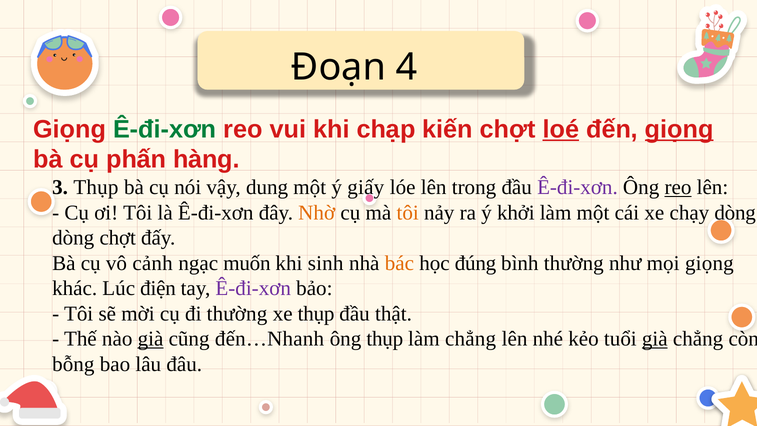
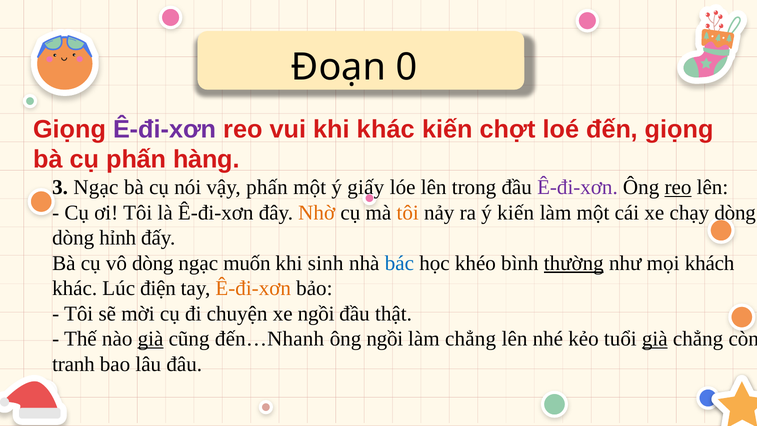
4: 4 -> 0
Ê-đi-xơn at (165, 129) colour: green -> purple
khi chạp: chạp -> khác
loé underline: present -> none
giọng at (679, 129) underline: present -> none
3 Thụp: Thụp -> Ngạc
vậy dung: dung -> phấn
ý khởi: khởi -> kiến
dòng chợt: chợt -> hỉnh
vô cảnh: cảnh -> dòng
bác colour: orange -> blue
đúng: đúng -> khéo
thường at (574, 263) underline: none -> present
mọi giọng: giọng -> khách
Ê-đi-xơn at (253, 288) colour: purple -> orange
đi thường: thường -> chuyện
xe thụp: thụp -> ngồi
ông thụp: thụp -> ngồi
bỗng: bỗng -> tranh
